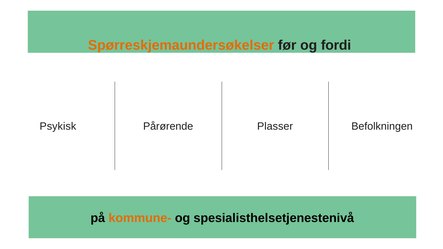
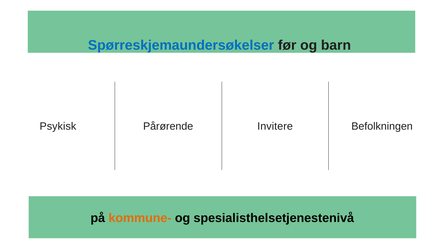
Spørreskjemaundersøkelser colour: orange -> blue
fordi: fordi -> barn
Plasser: Plasser -> Invitere
